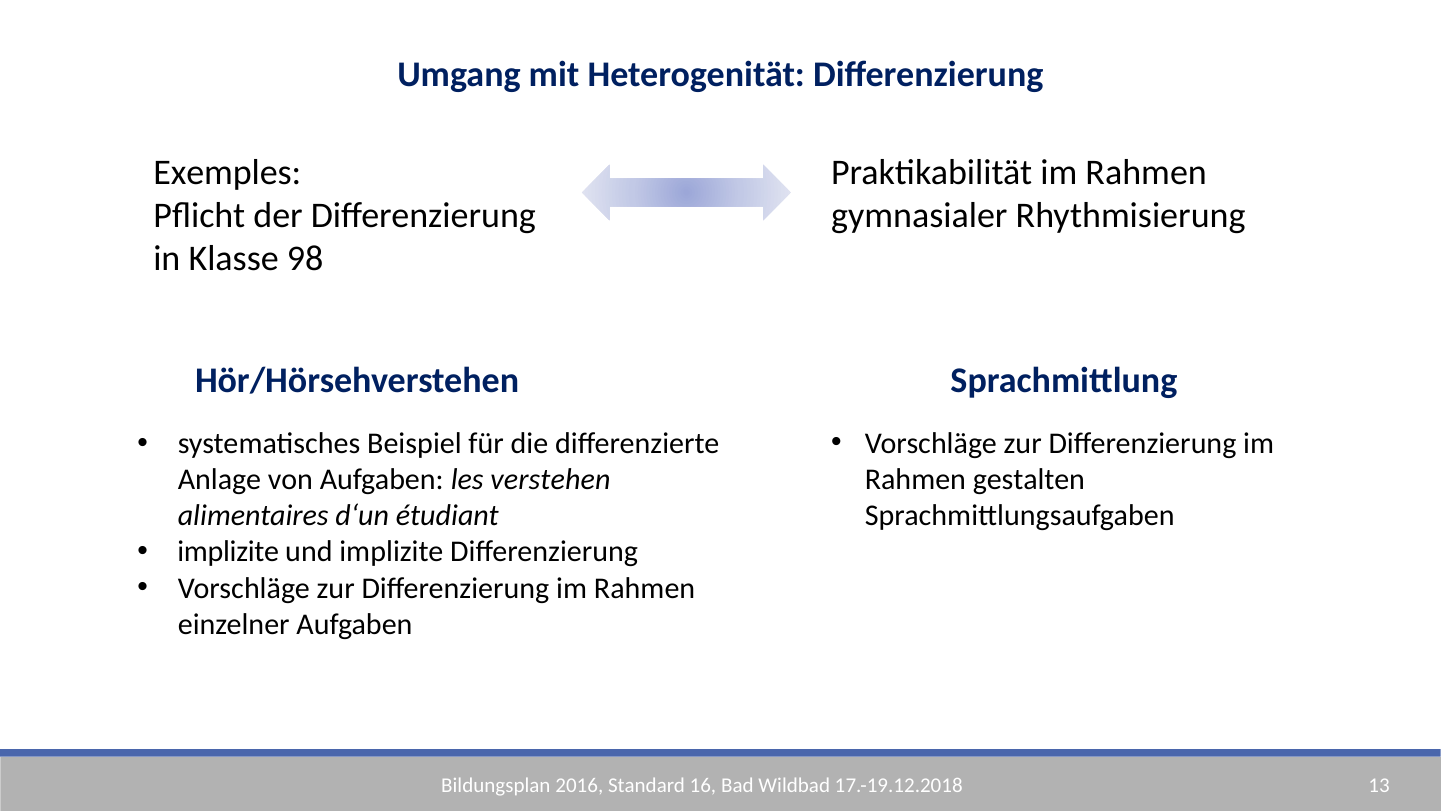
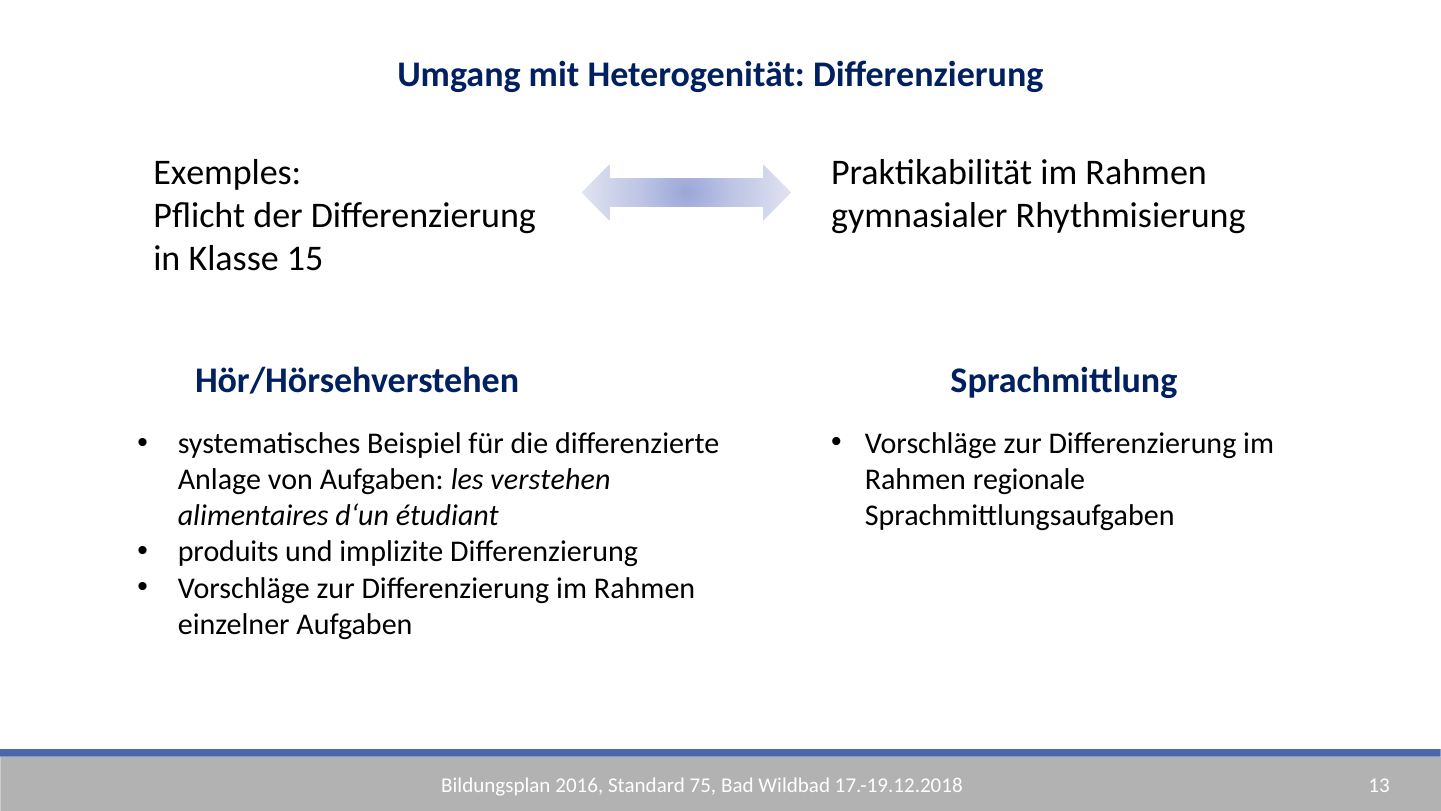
98: 98 -> 15
gestalten: gestalten -> regionale
implizite at (228, 552): implizite -> produits
16: 16 -> 75
